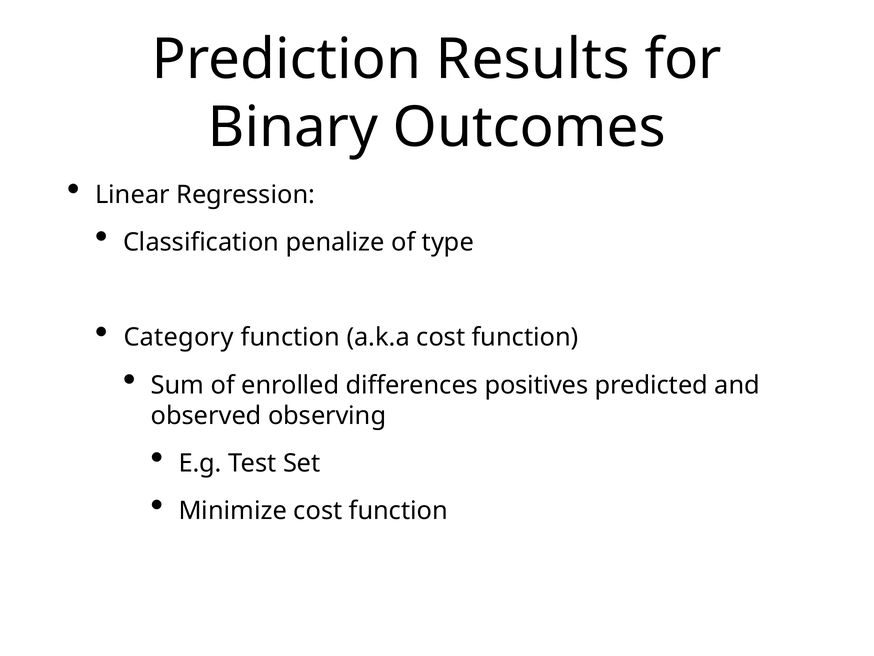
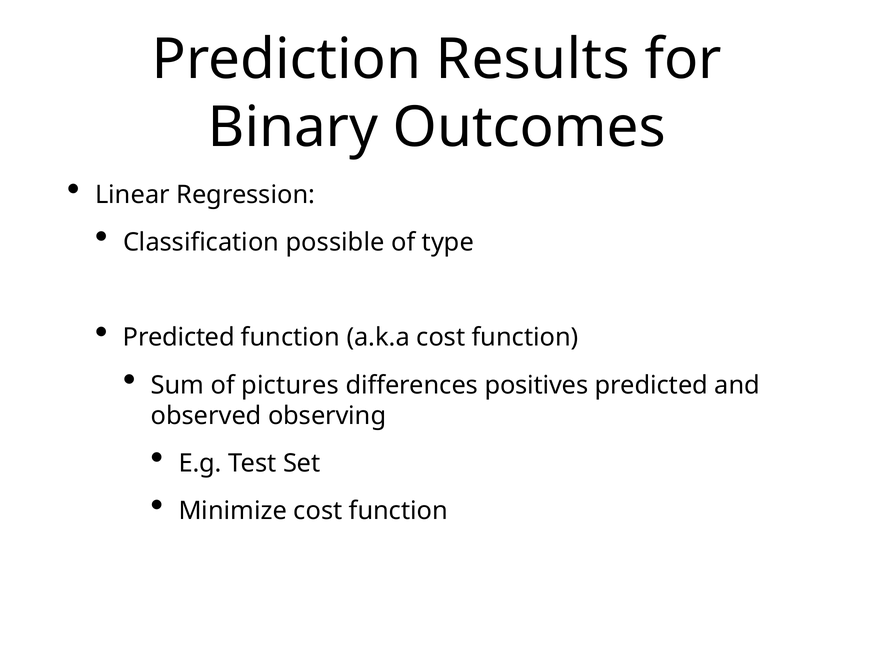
penalize: penalize -> possible
Category at (179, 337): Category -> Predicted
enrolled: enrolled -> pictures
